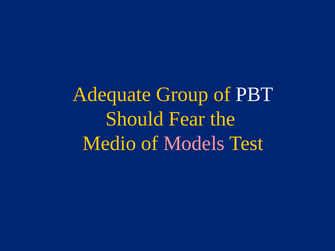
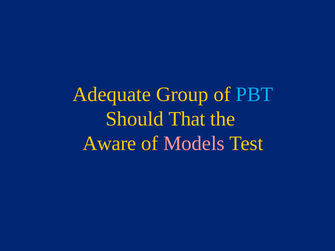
PBT colour: white -> light blue
Fear: Fear -> That
Medio: Medio -> Aware
